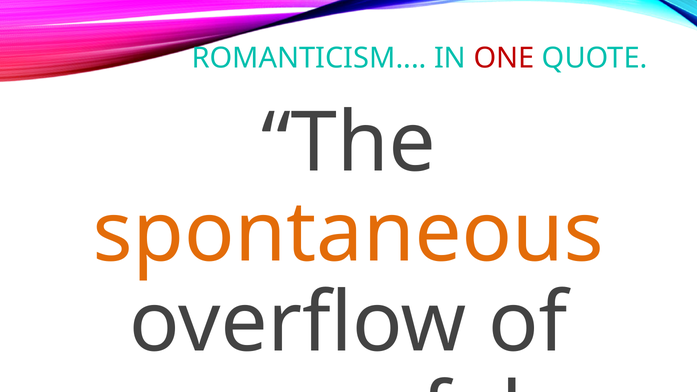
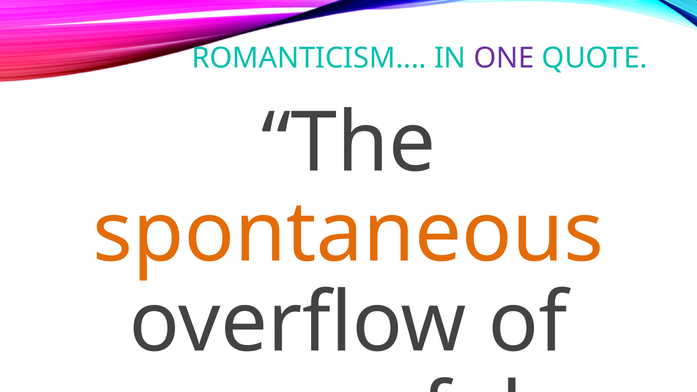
ONE colour: red -> purple
